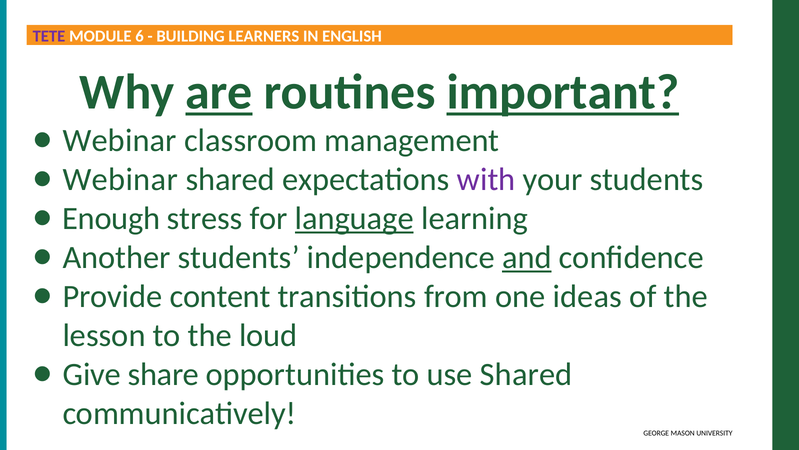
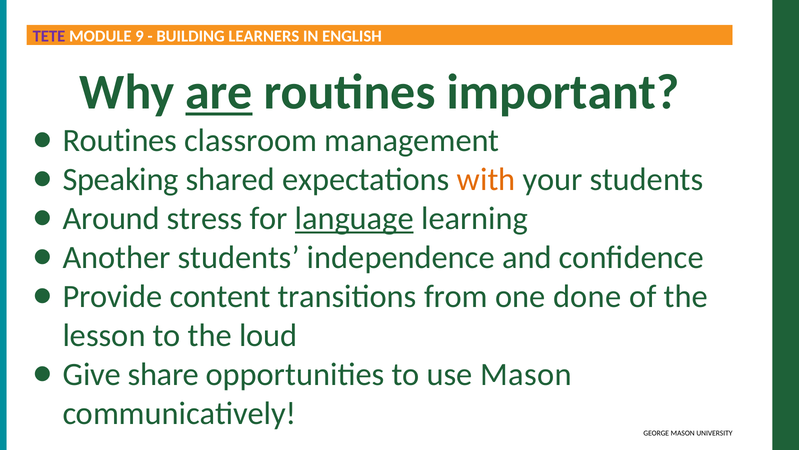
6: 6 -> 9
important underline: present -> none
Webinar at (120, 141): Webinar -> Routines
Webinar at (120, 179): Webinar -> Speaking
with colour: purple -> orange
Enough: Enough -> Around
and underline: present -> none
ideas: ideas -> done
use Shared: Shared -> Mason
